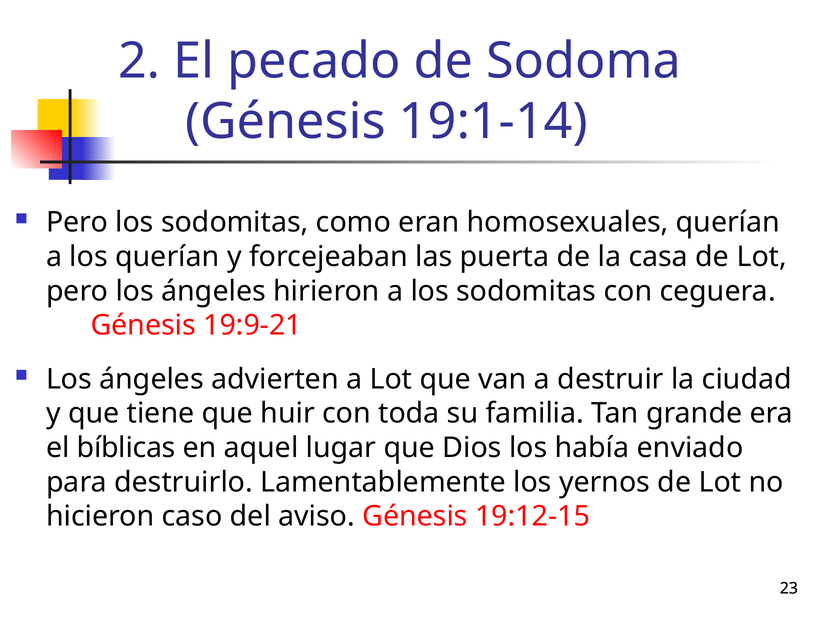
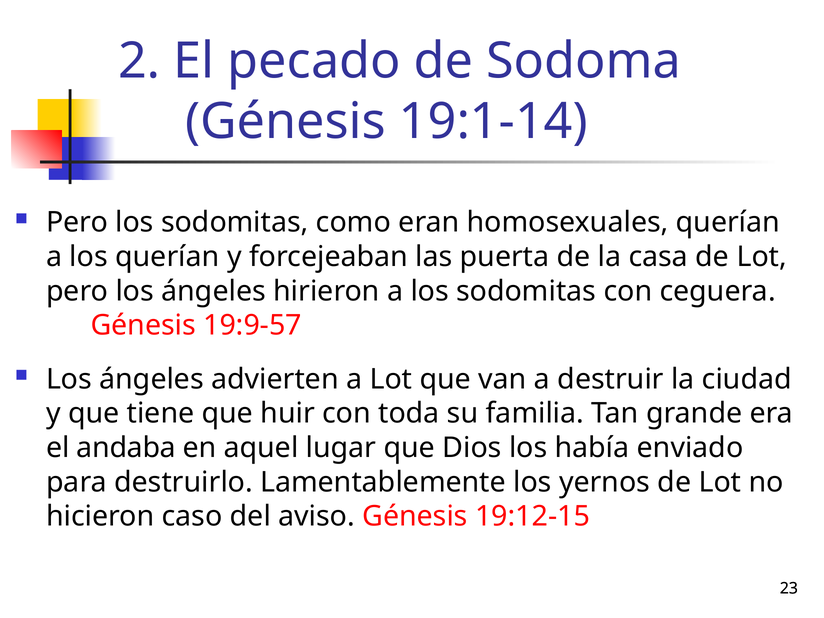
19:9-21: 19:9-21 -> 19:9-57
bíblicas: bíblicas -> andaba
